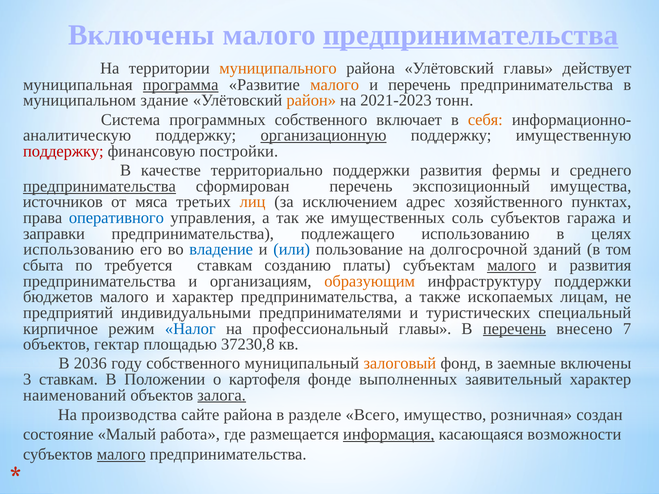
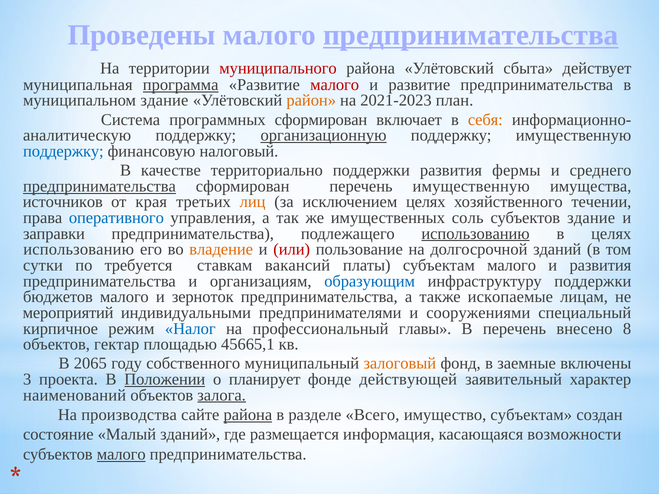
Включены at (141, 35): Включены -> Проведены
муниципального colour: orange -> red
Улётовский главы: главы -> сбыта
малого at (335, 85) colour: orange -> red
и перечень: перечень -> развитие
тонн: тонн -> план
программных собственного: собственного -> сформирован
поддержку at (63, 151) colour: red -> blue
постройки: постройки -> налоговый
перечень экспозиционный: экспозиционный -> имущественную
мяса: мяса -> края
исключением адрес: адрес -> целях
пунктах: пунктах -> течении
субъектов гаража: гаража -> здание
использованию at (476, 234) underline: none -> present
владение colour: blue -> orange
или colour: blue -> red
сбыта: сбыта -> сутки
созданию: созданию -> вакансий
малого at (512, 265) underline: present -> none
образующим colour: orange -> blue
и характер: характер -> зерноток
ископаемых: ископаемых -> ископаемые
предприятий: предприятий -> мероприятий
туристических: туристических -> сооружениями
перечень at (515, 329) underline: present -> none
7: 7 -> 8
37230,8: 37230,8 -> 45665,1
2036: 2036 -> 2065
3 ставкам: ставкам -> проекта
Положении underline: none -> present
картофеля: картофеля -> планирует
выполненных: выполненных -> действующей
района at (248, 415) underline: none -> present
имущество розничная: розничная -> субъектам
Малый работа: работа -> зданий
информация underline: present -> none
